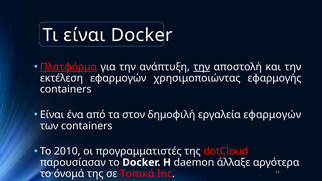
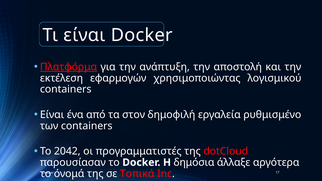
την at (202, 67) underline: present -> none
εφαρμογής: εφαρμογής -> λογισμικού
εργαλεία εφαρμογών: εφαρμογών -> ρυθμισμένο
2010: 2010 -> 2042
daemon: daemon -> δημόσια
